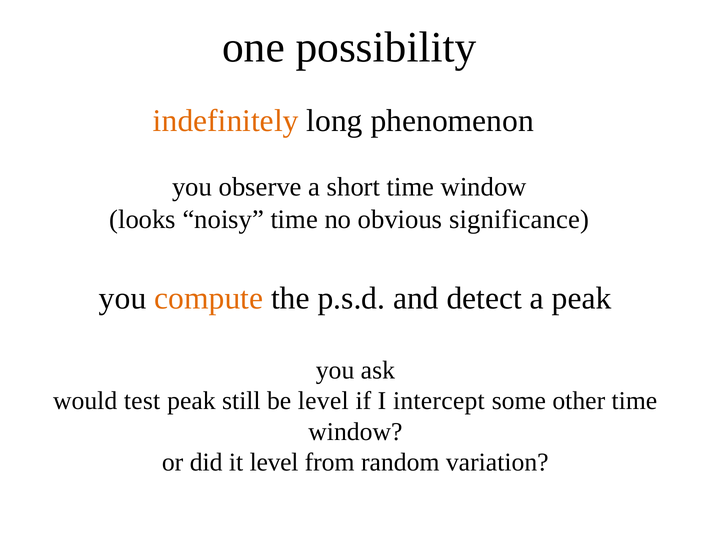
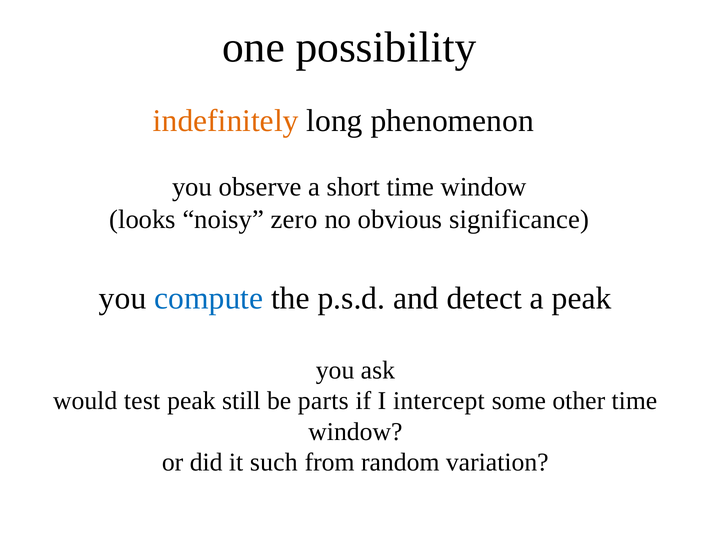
noisy time: time -> zero
compute colour: orange -> blue
be level: level -> parts
it level: level -> such
